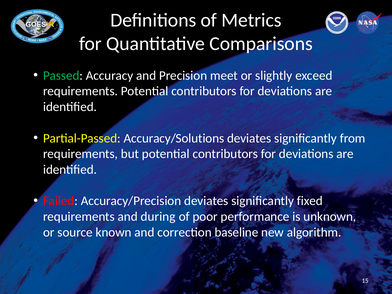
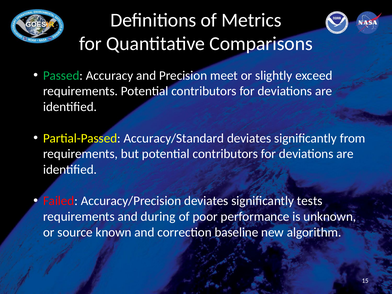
Accuracy/Solutions: Accuracy/Solutions -> Accuracy/Standard
fixed: fixed -> tests
